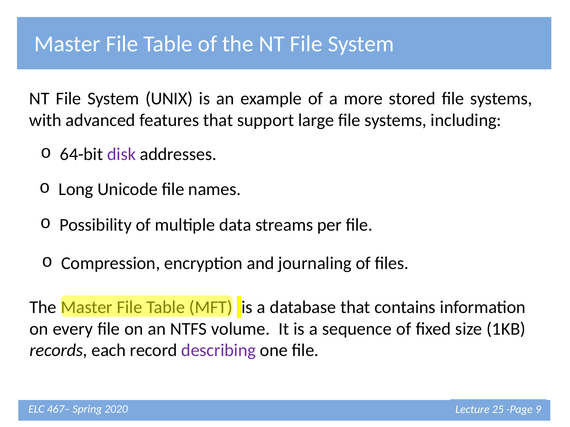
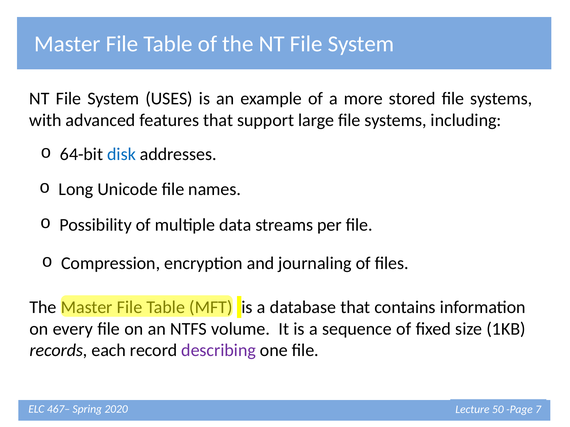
UNIX: UNIX -> USES
disk colour: purple -> blue
25: 25 -> 50
9: 9 -> 7
